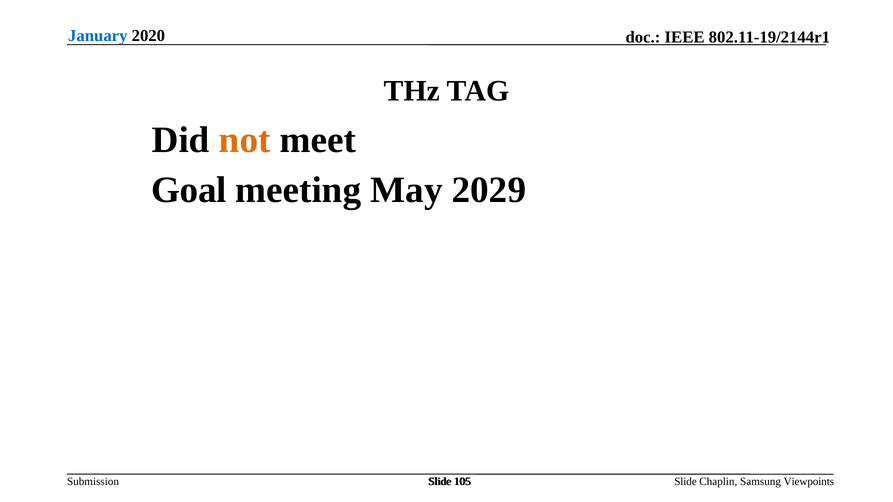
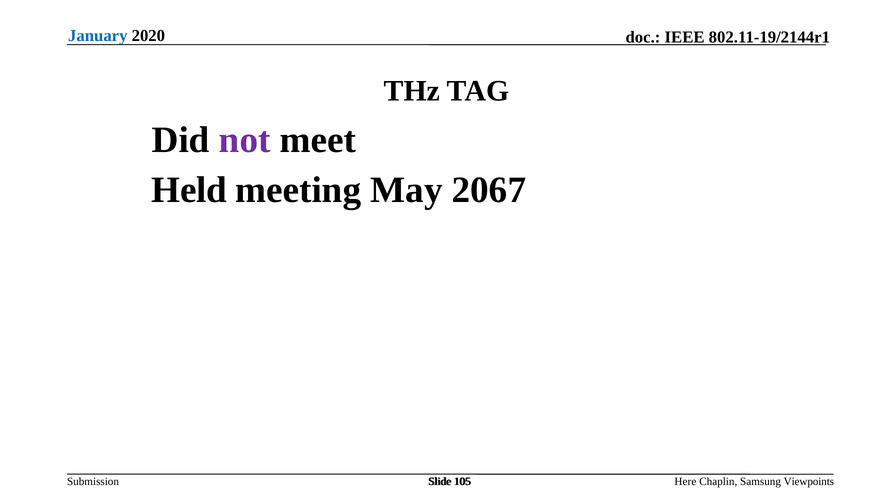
not colour: orange -> purple
Goal: Goal -> Held
2029: 2029 -> 2067
Slide at (685, 482): Slide -> Here
